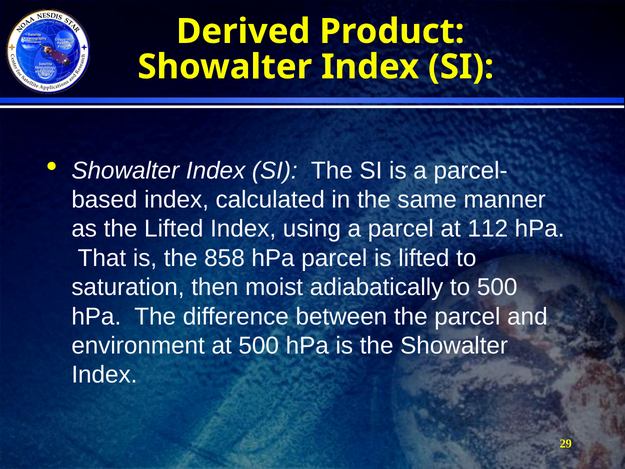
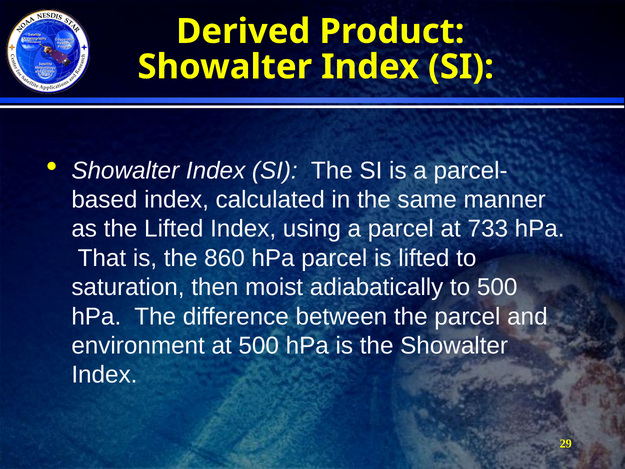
112: 112 -> 733
858: 858 -> 860
